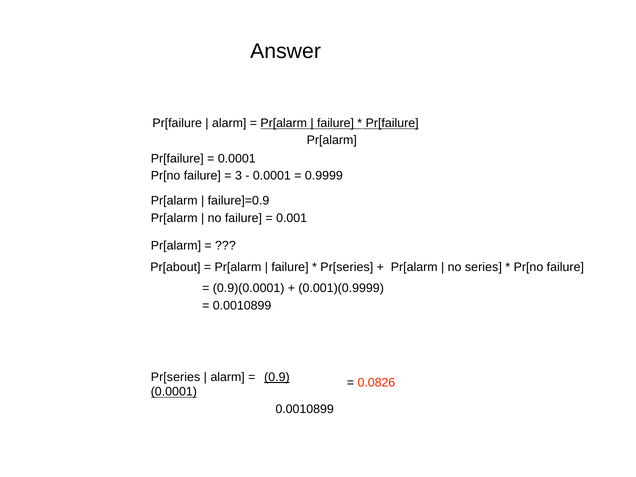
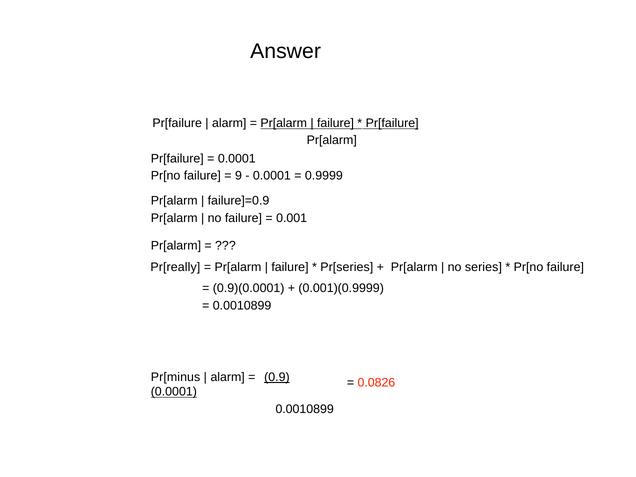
3: 3 -> 9
Pr[about: Pr[about -> Pr[really
Pr[series at (176, 377): Pr[series -> Pr[minus
